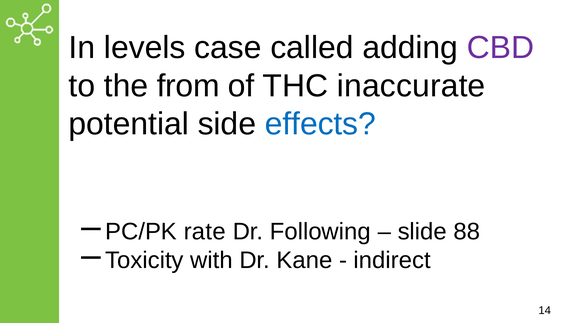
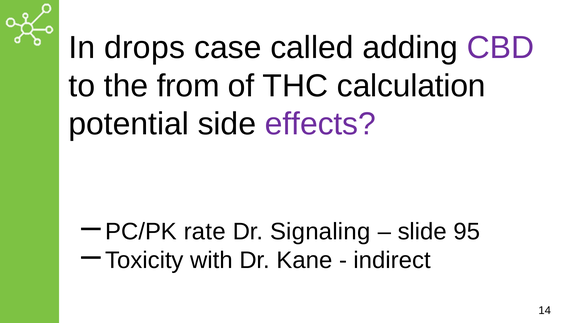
levels: levels -> drops
inaccurate: inaccurate -> calculation
effects colour: blue -> purple
Following: Following -> Signaling
88: 88 -> 95
